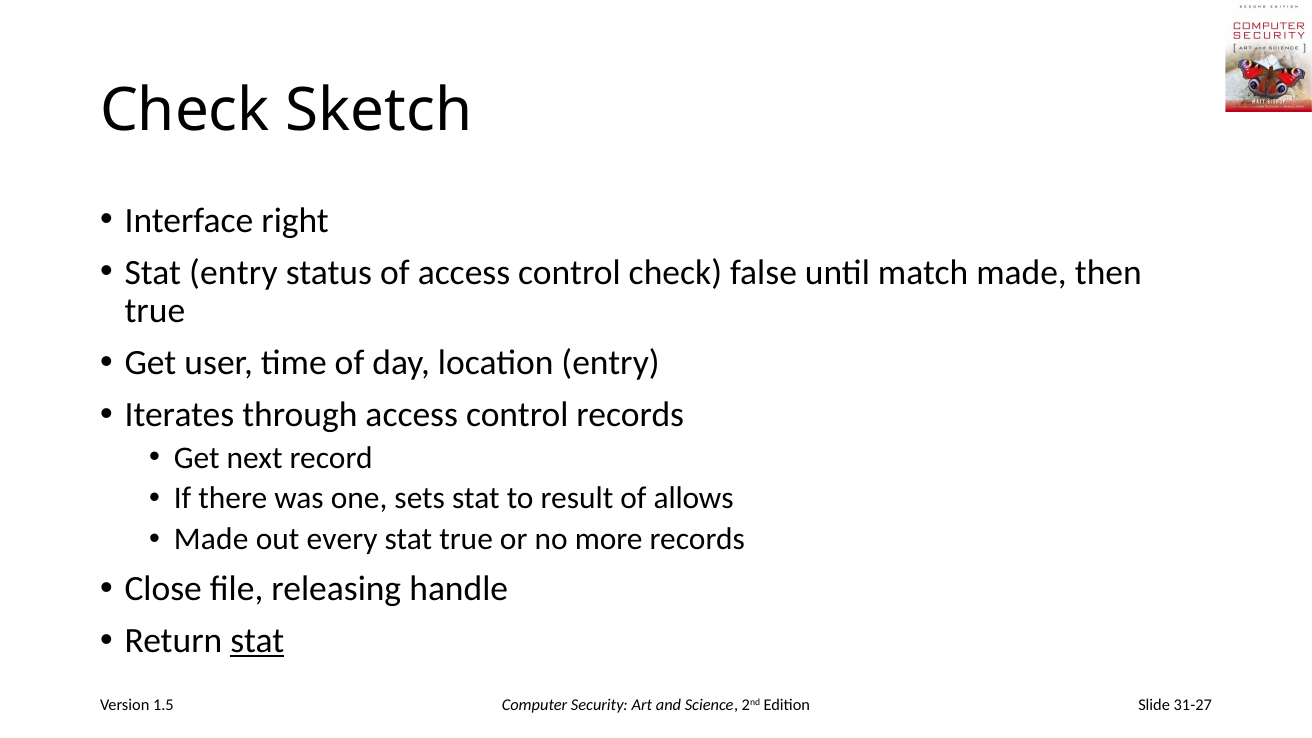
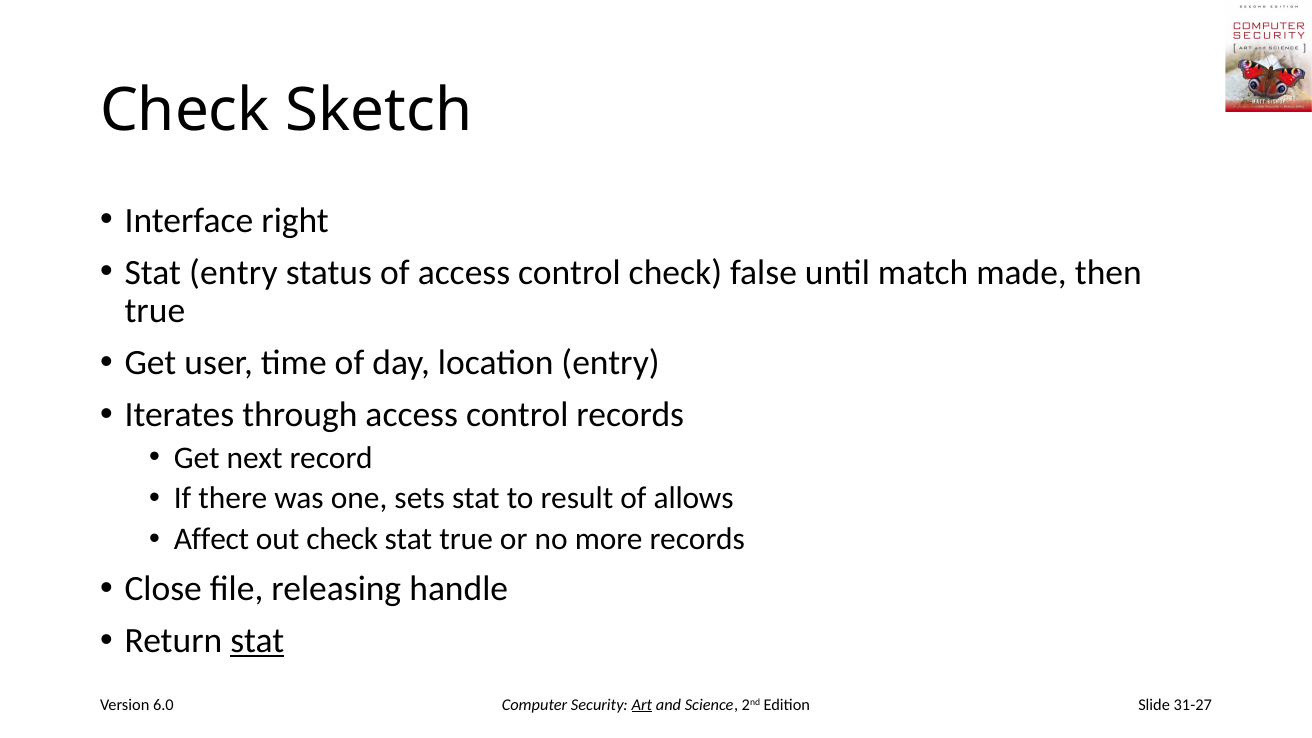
Made at (211, 539): Made -> Affect
out every: every -> check
1.5: 1.5 -> 6.0
Art underline: none -> present
